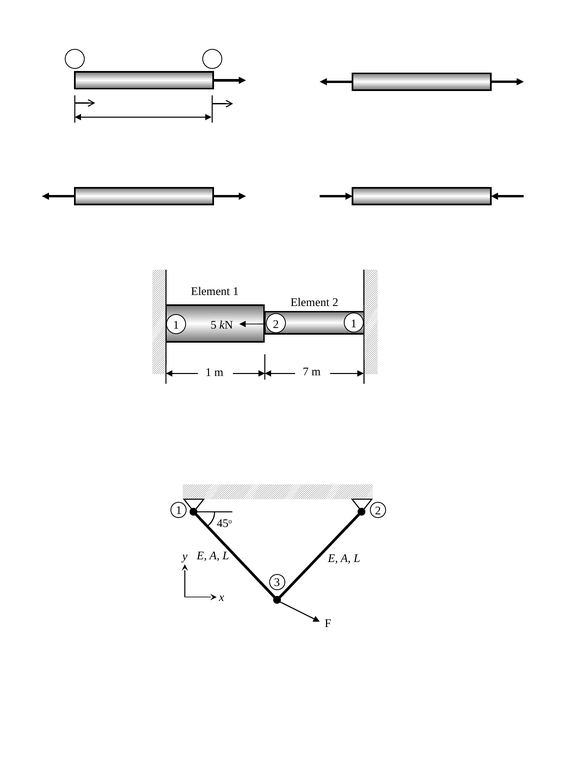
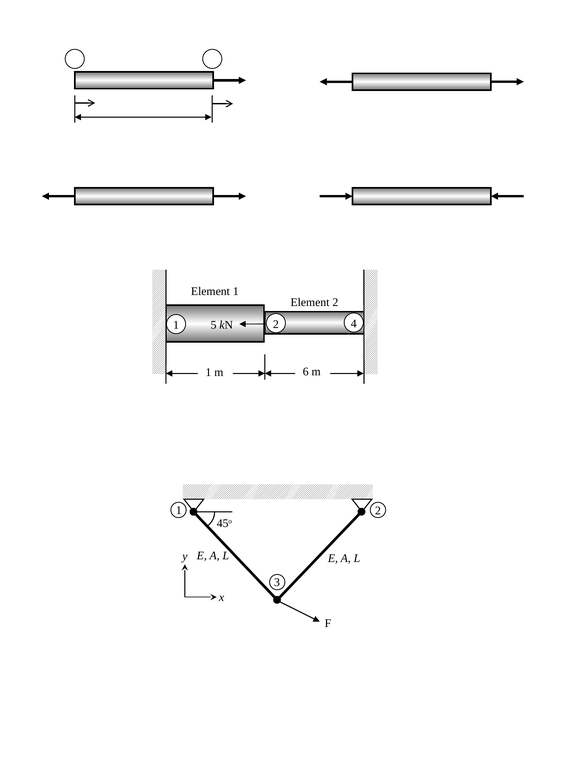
kN 2 1: 1 -> 4
7: 7 -> 6
